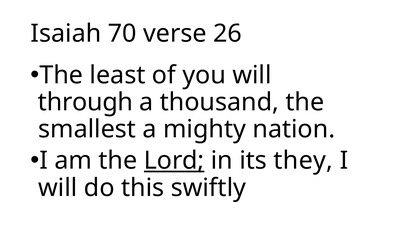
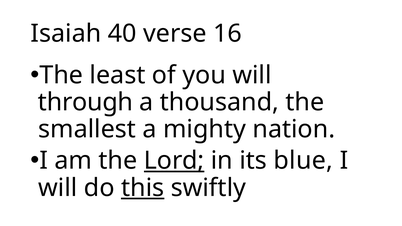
70: 70 -> 40
26: 26 -> 16
they: they -> blue
this underline: none -> present
